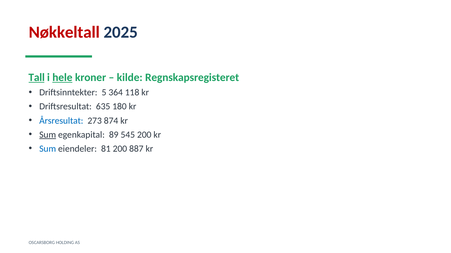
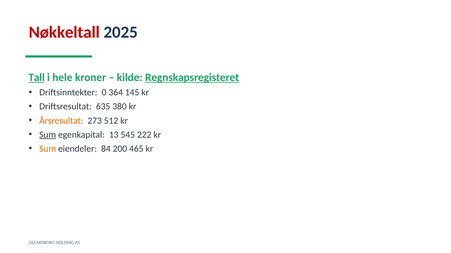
hele underline: present -> none
Regnskapsregisteret underline: none -> present
5: 5 -> 0
118: 118 -> 145
180: 180 -> 380
Årsresultat colour: blue -> orange
874: 874 -> 512
89: 89 -> 13
545 200: 200 -> 222
Sum at (48, 149) colour: blue -> orange
81: 81 -> 84
887: 887 -> 465
